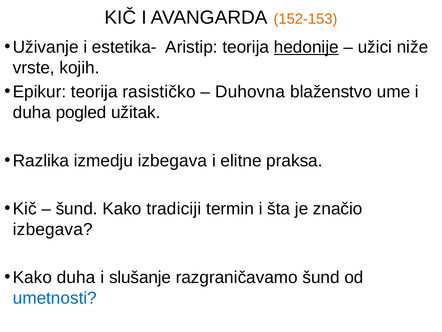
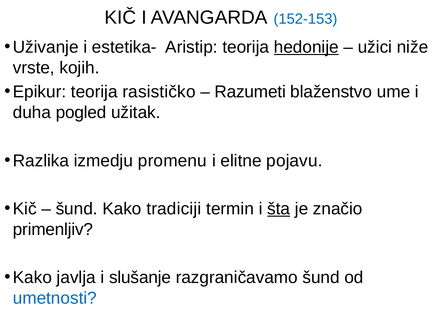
152-153 colour: orange -> blue
Duhovna: Duhovna -> Razumeti
izmedju izbegava: izbegava -> promenu
praksa: praksa -> pojavu
šta underline: none -> present
izbegava at (53, 229): izbegava -> primenljiv
Kako duha: duha -> javlja
